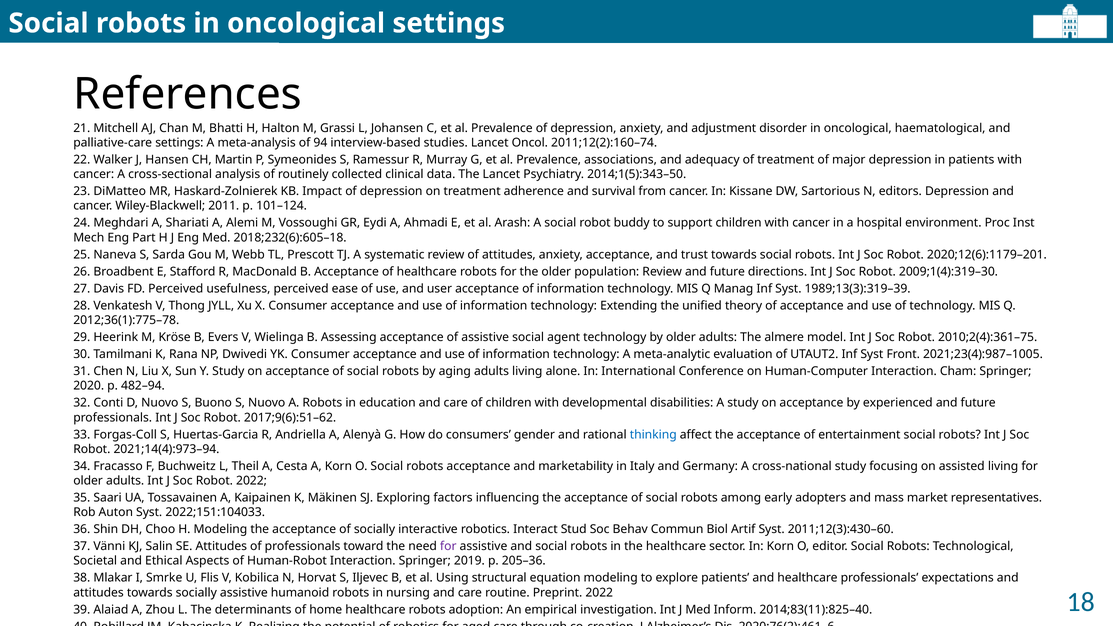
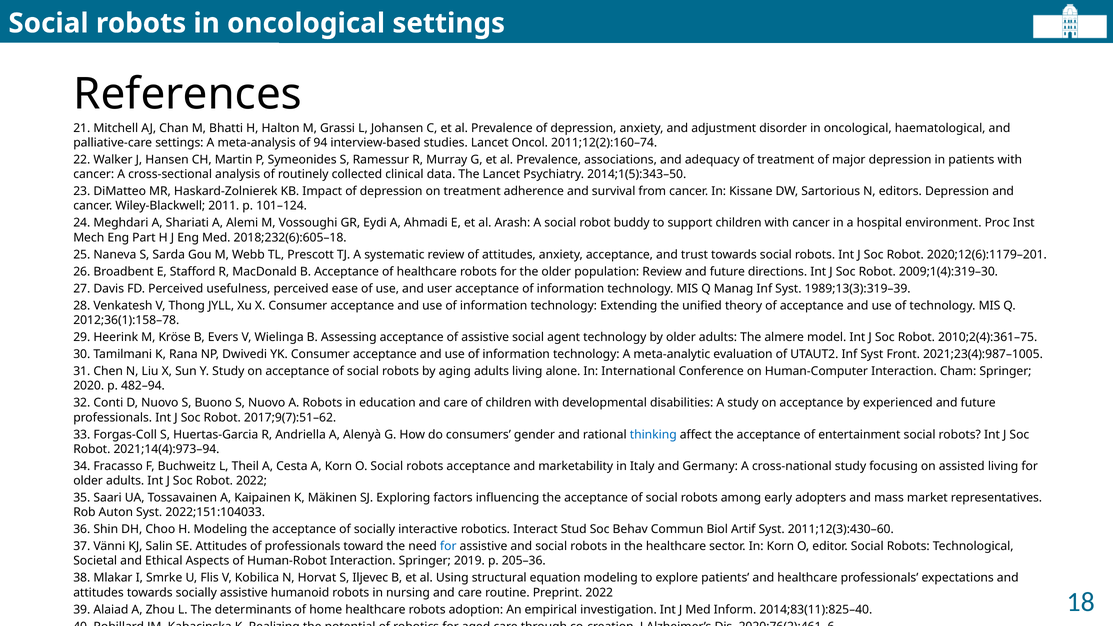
2012;36(1):775–78: 2012;36(1):775–78 -> 2012;36(1):158–78
2017;9(6):51–62: 2017;9(6):51–62 -> 2017;9(7):51–62
for at (448, 546) colour: purple -> blue
